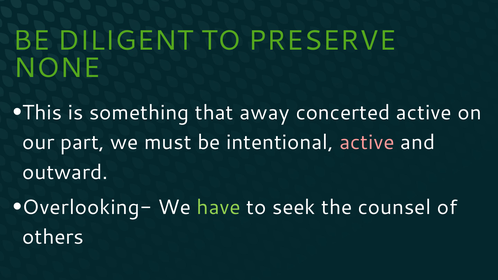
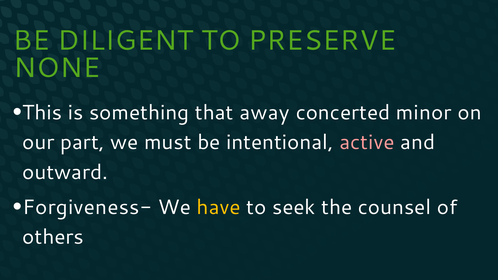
concerted active: active -> minor
Overlooking-: Overlooking- -> Forgiveness-
have colour: light green -> yellow
